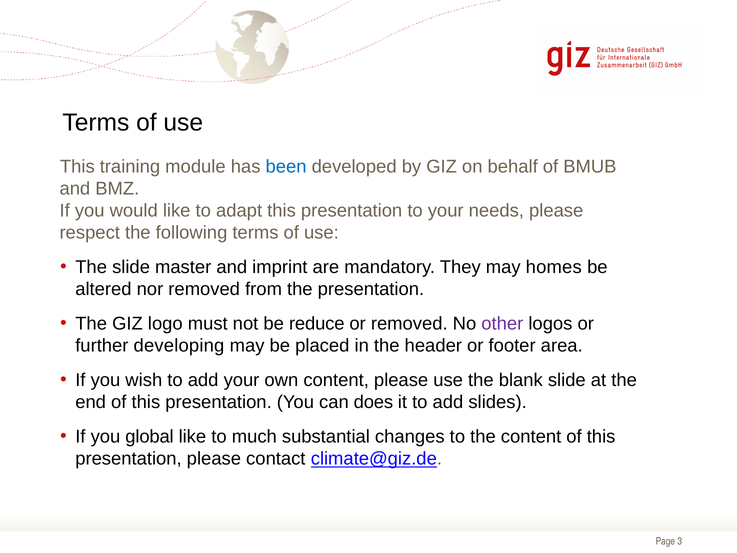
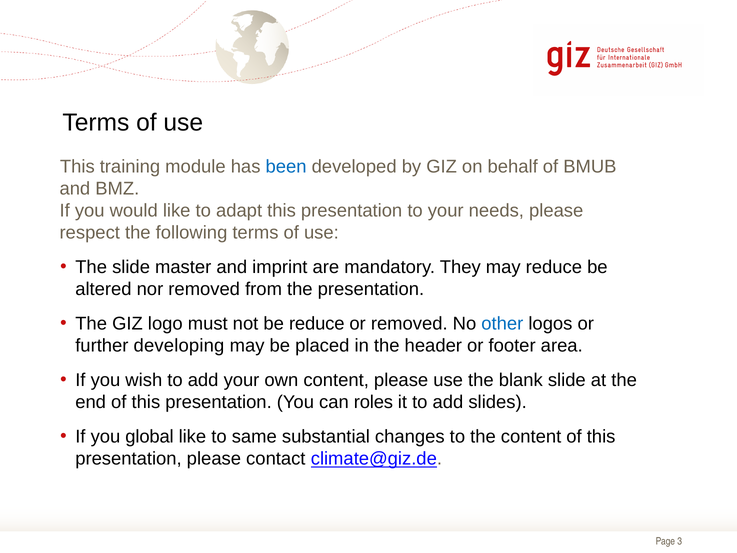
may homes: homes -> reduce
other colour: purple -> blue
does: does -> roles
much: much -> same
